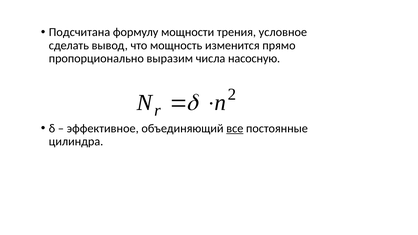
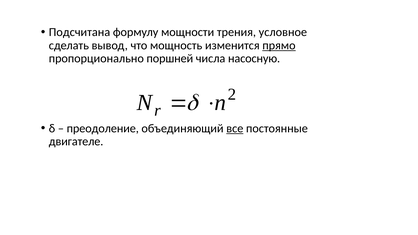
прямо underline: none -> present
выразим: выразим -> поршней
эффективное: эффективное -> преодоление
цилиндра: цилиндра -> двигателе
